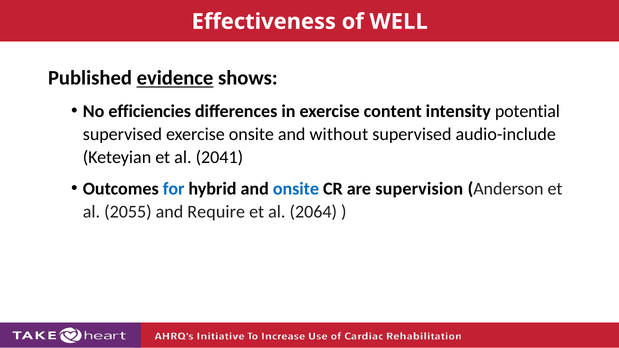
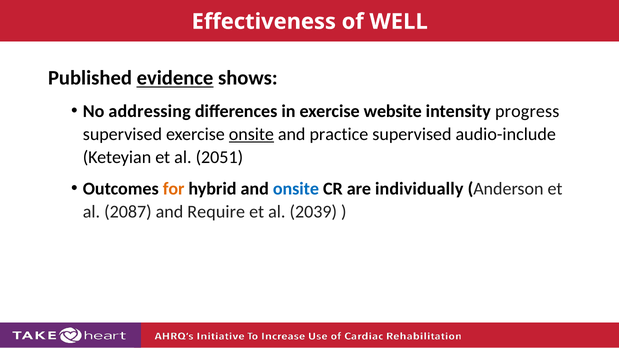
efficiencies: efficiencies -> addressing
content: content -> website
potential: potential -> progress
onsite at (251, 134) underline: none -> present
without: without -> practice
2041: 2041 -> 2051
for colour: blue -> orange
supervision: supervision -> individually
2055: 2055 -> 2087
2064: 2064 -> 2039
